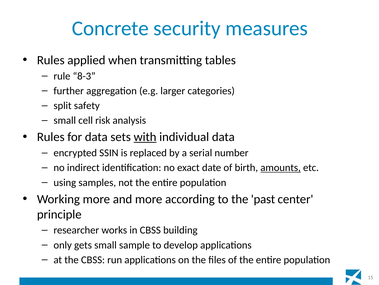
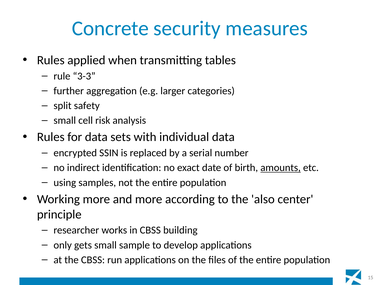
8-3: 8-3 -> 3-3
with underline: present -> none
past: past -> also
